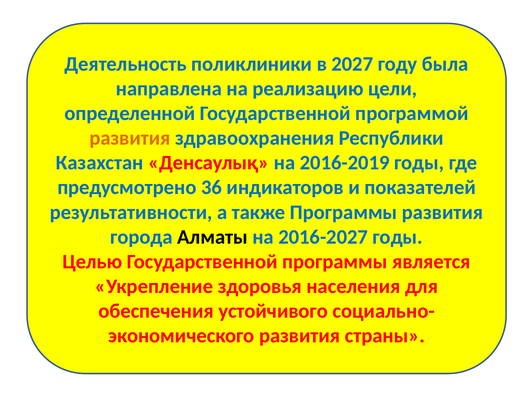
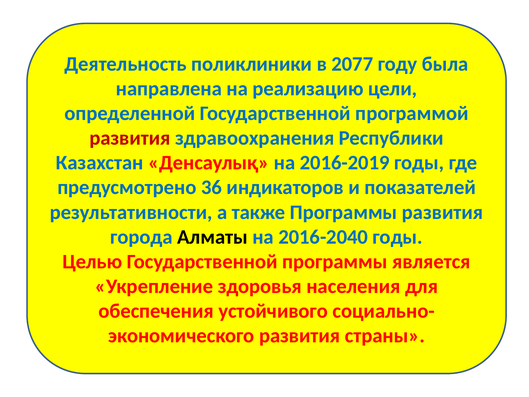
2027: 2027 -> 2077
развития at (130, 138) colour: orange -> red
2016-2027: 2016-2027 -> 2016-2040
